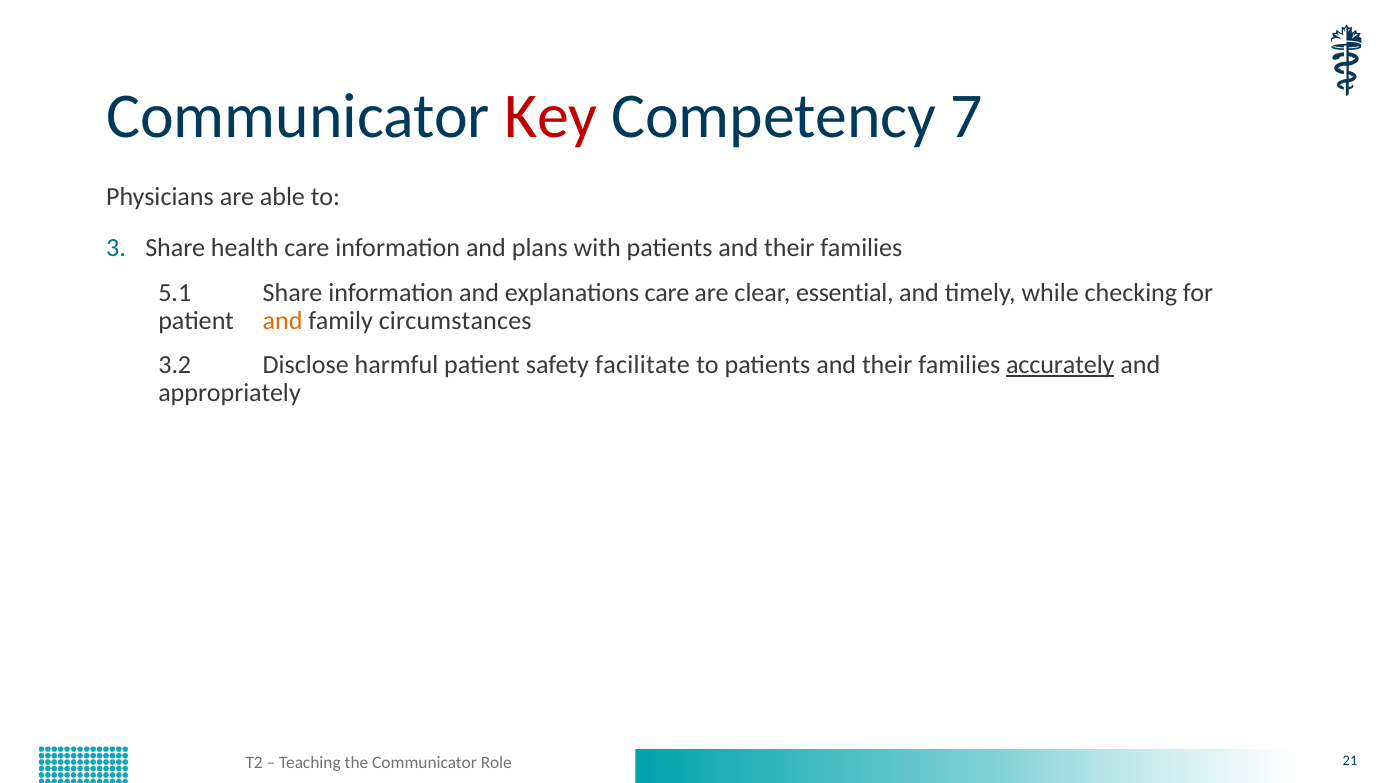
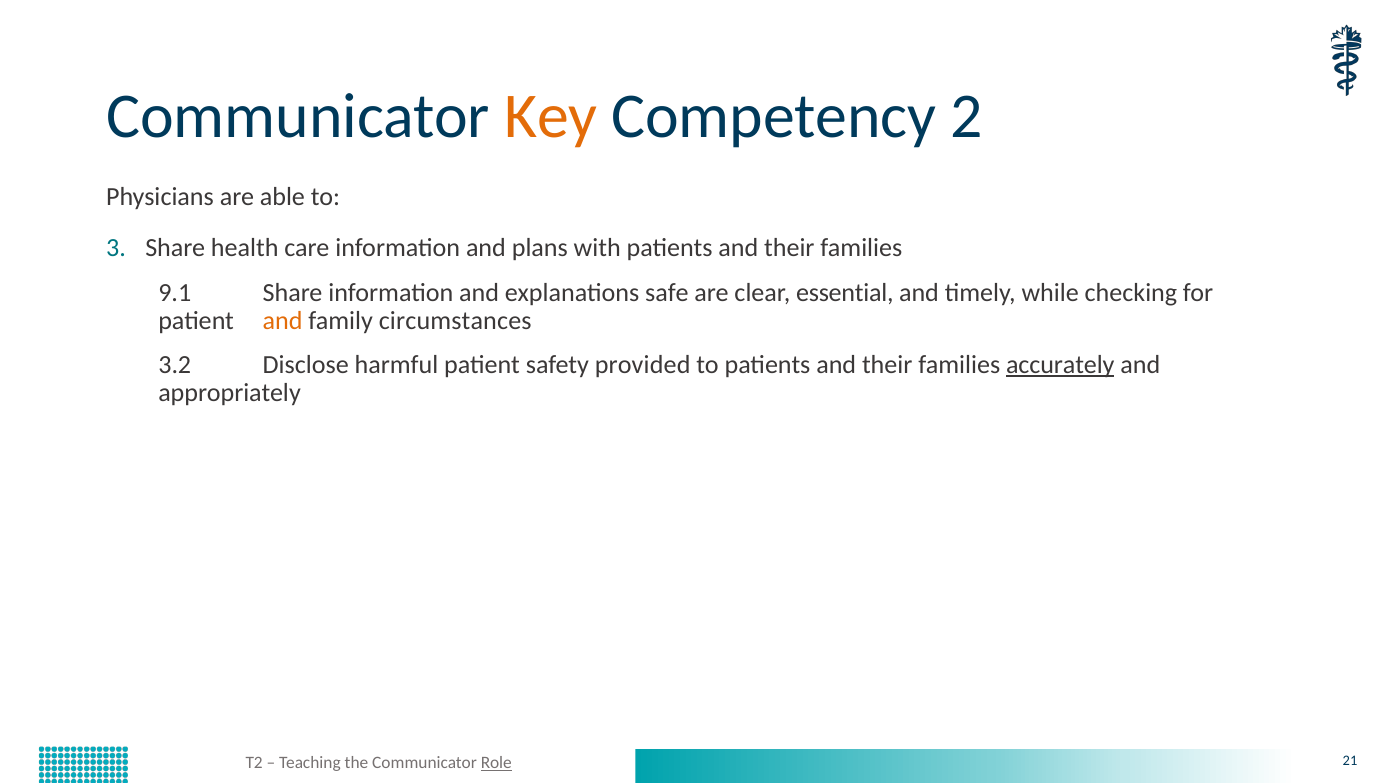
Key colour: red -> orange
7: 7 -> 2
5.1: 5.1 -> 9.1
explanations care: care -> safe
facilitate: facilitate -> provided
Role underline: none -> present
